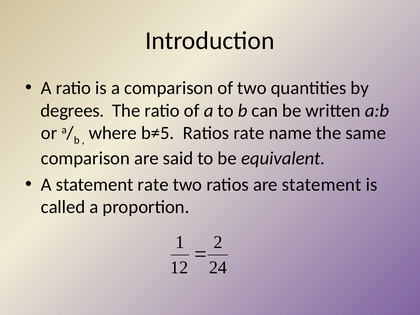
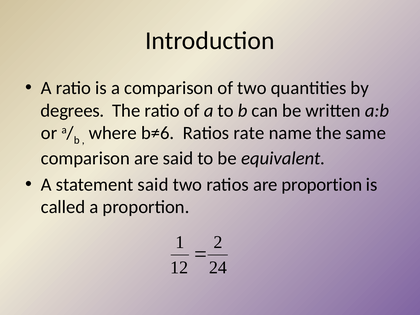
b≠5: b≠5 -> b≠6
statement rate: rate -> said
are statement: statement -> proportion
